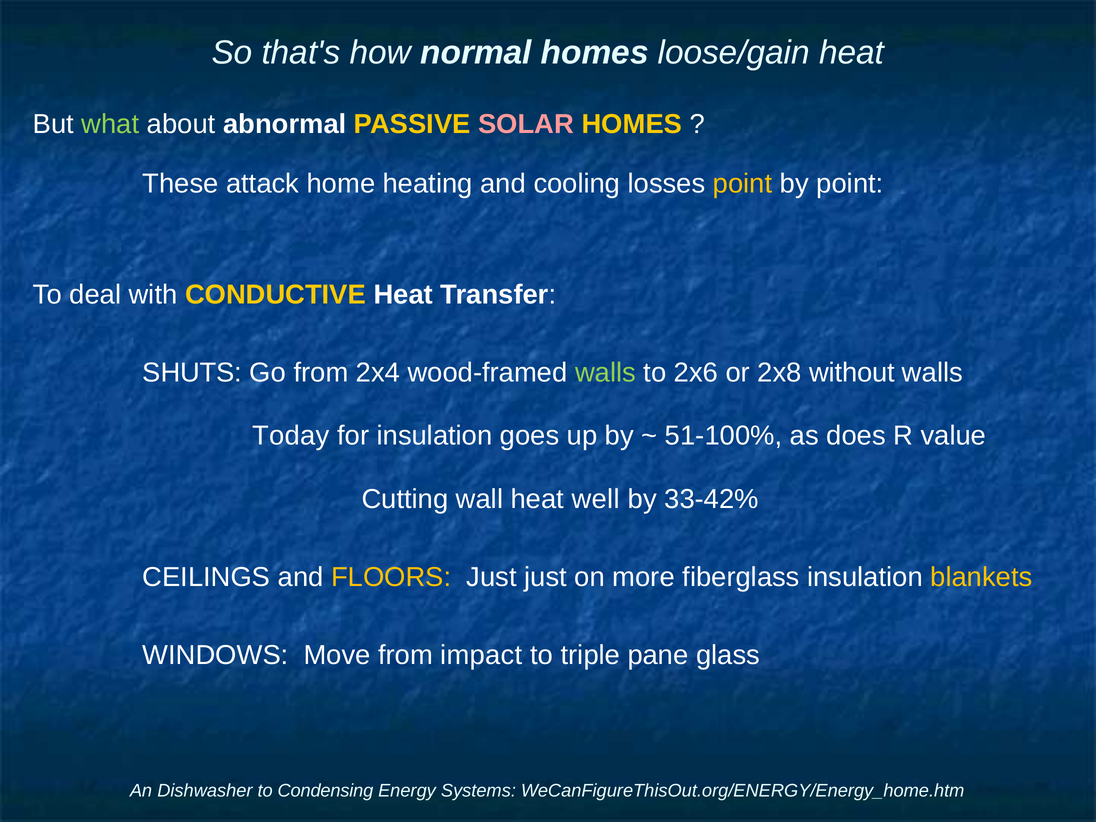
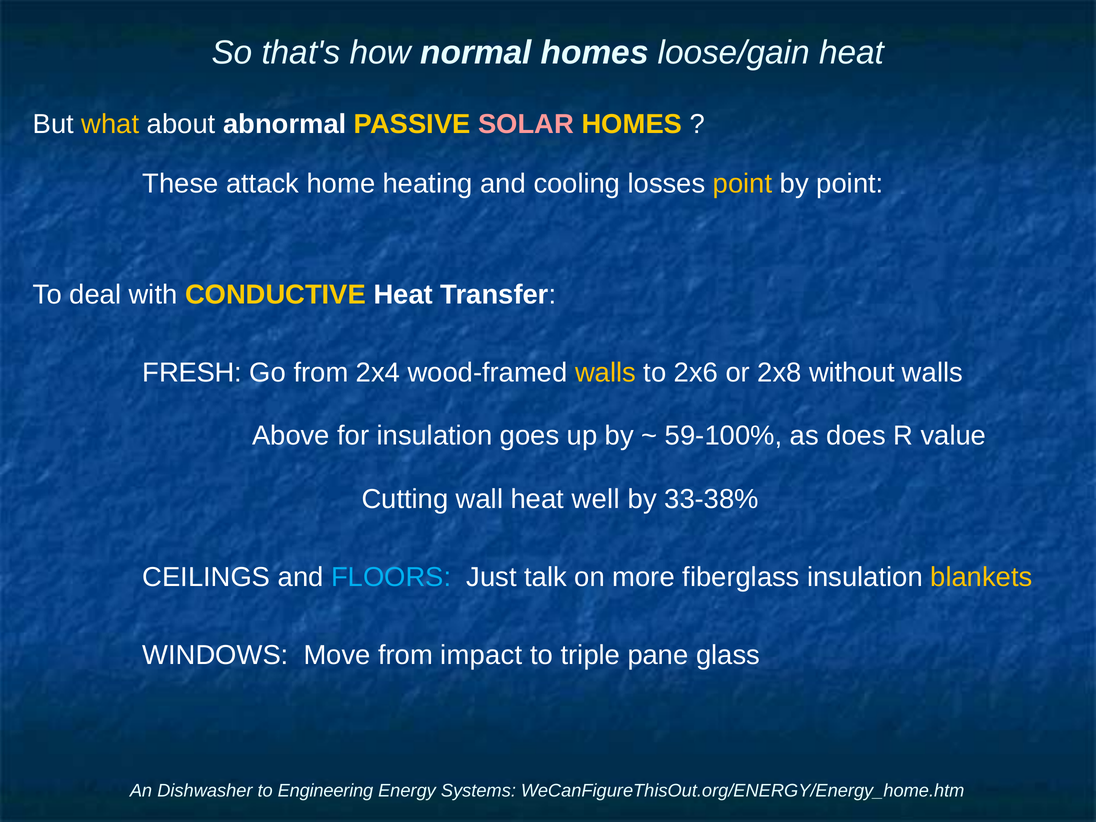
what colour: light green -> yellow
SHUTS: SHUTS -> FRESH
walls at (605, 373) colour: light green -> yellow
Today: Today -> Above
51-100%: 51-100% -> 59-100%
33-42%: 33-42% -> 33-38%
FLOORS colour: yellow -> light blue
Just just: just -> talk
Condensing: Condensing -> Engineering
